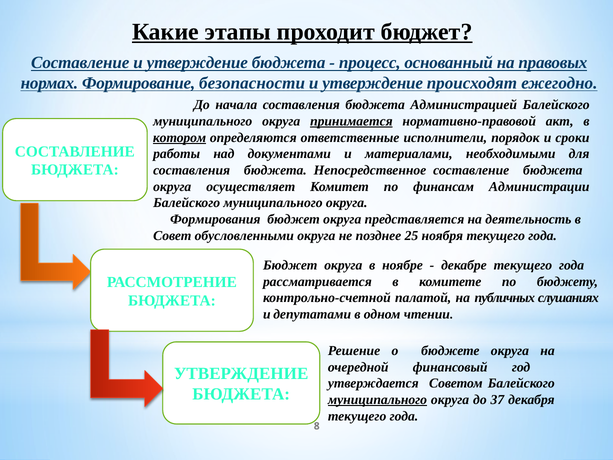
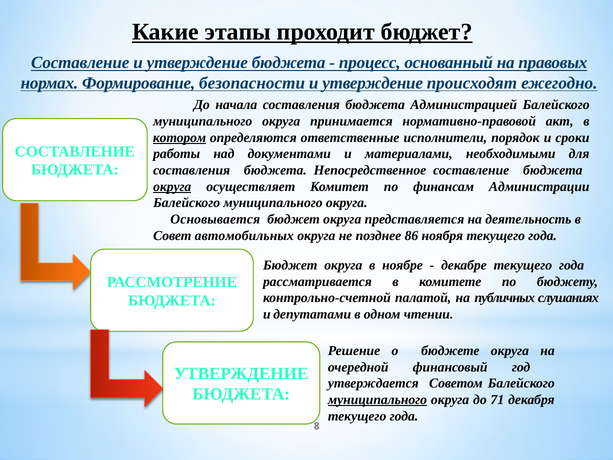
принимается underline: present -> none
округа at (172, 187) underline: none -> present
Формирования: Формирования -> Основывается
обусловленными: обусловленными -> автомобильных
25: 25 -> 86
37: 37 -> 71
